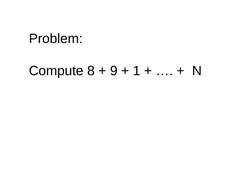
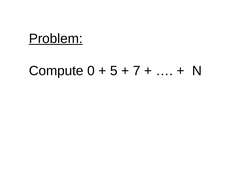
Problem underline: none -> present
8: 8 -> 0
9: 9 -> 5
1: 1 -> 7
